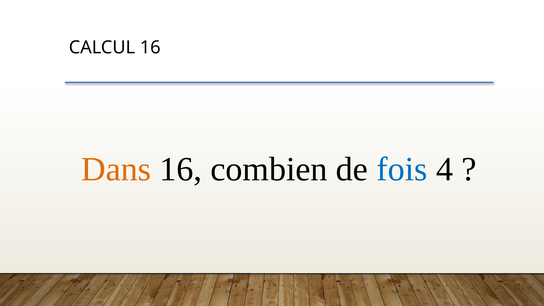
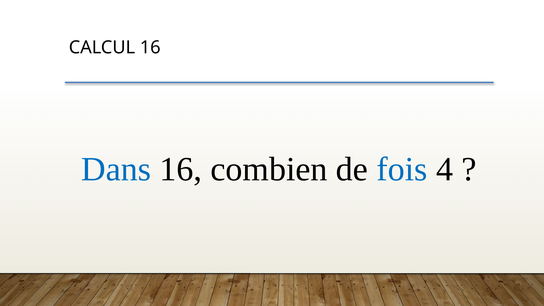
Dans colour: orange -> blue
